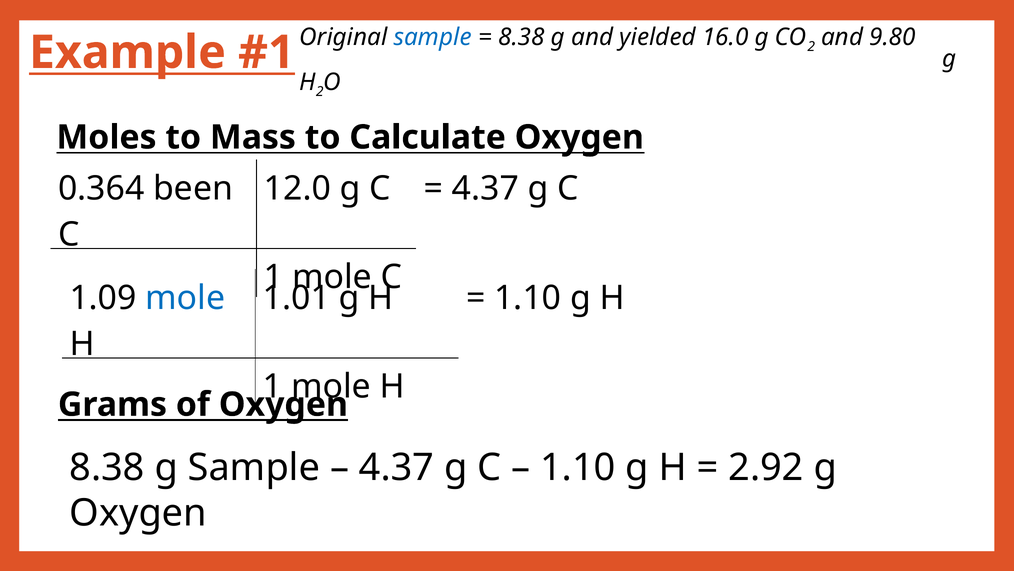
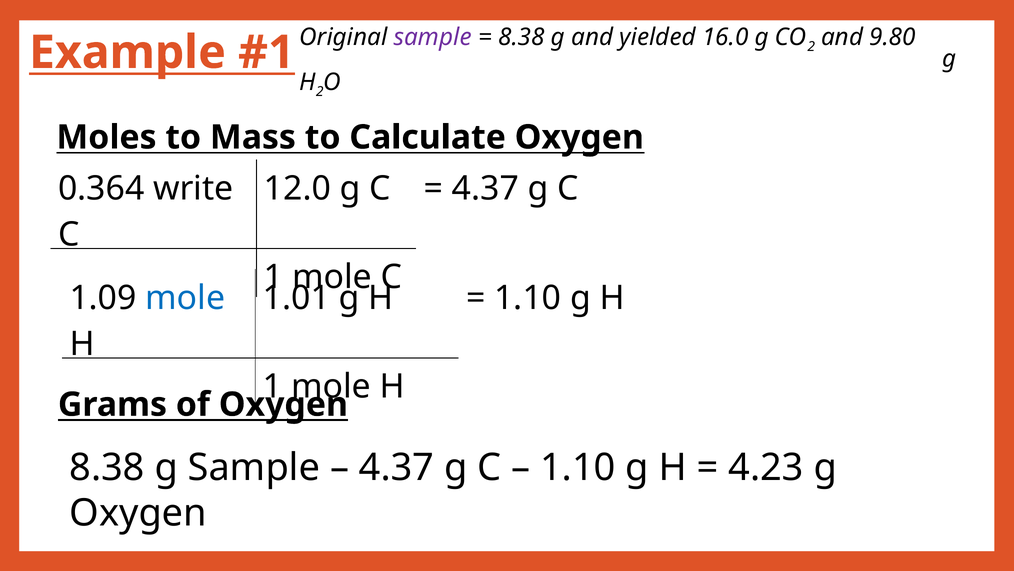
sample at (433, 37) colour: blue -> purple
been: been -> write
2.92: 2.92 -> 4.23
